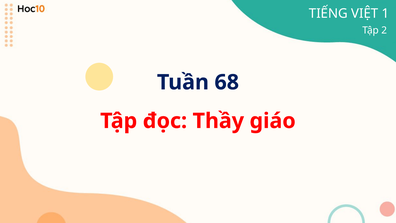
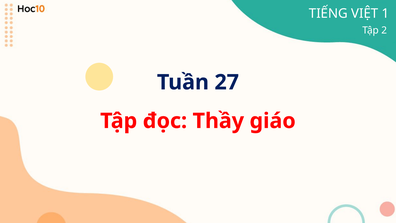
68: 68 -> 27
